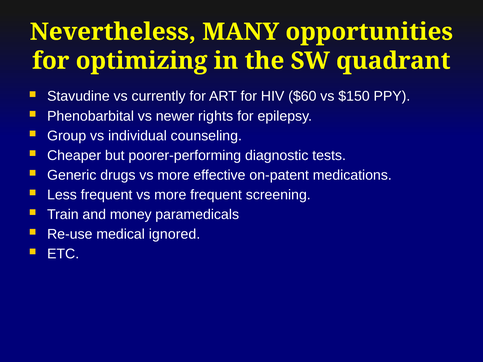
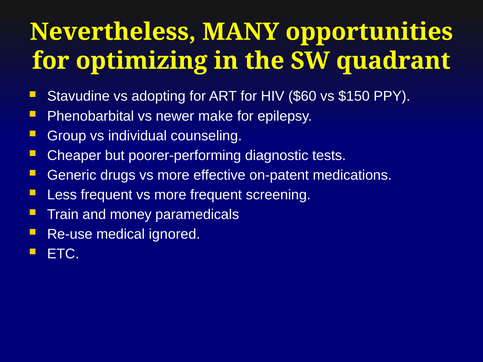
currently: currently -> adopting
rights: rights -> make
